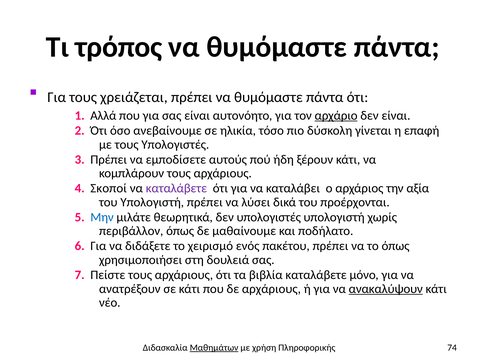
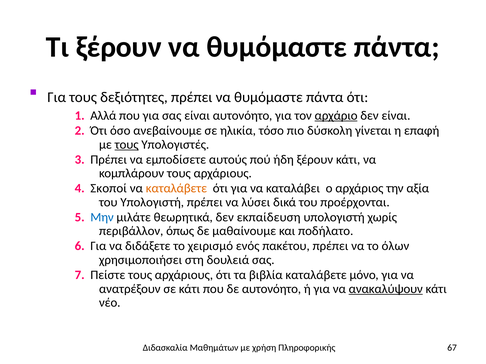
Τι τρόπος: τρόπος -> ξέρουν
χρειάζεται: χρειάζεται -> δεξιότητες
τους at (127, 145) underline: none -> present
καταλάβετε at (176, 189) colour: purple -> orange
δεν υπολογιστές: υπολογιστές -> εκπαίδευση
το όπως: όπως -> όλων
δε αρχάριους: αρχάριους -> αυτονόητο
Μαθημάτων underline: present -> none
74: 74 -> 67
